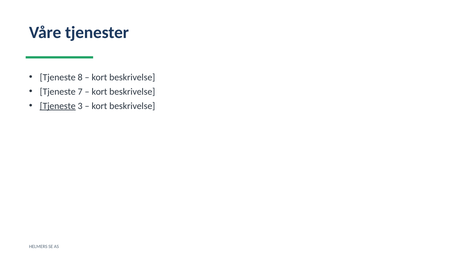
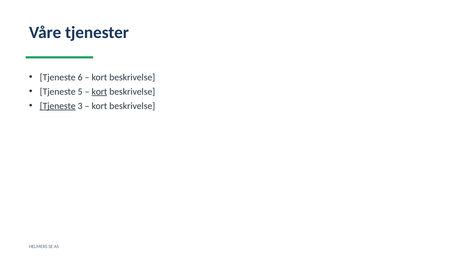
8: 8 -> 6
7: 7 -> 5
kort at (99, 92) underline: none -> present
